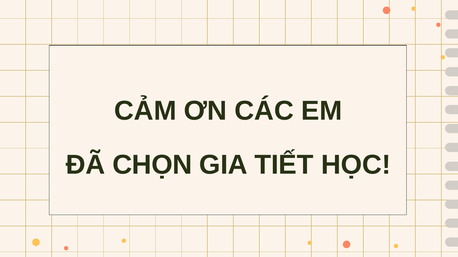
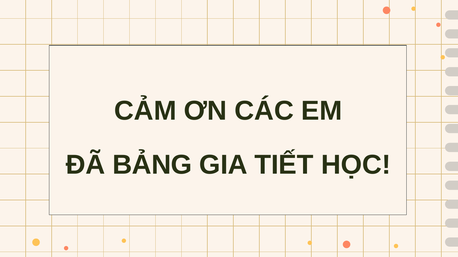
CHỌN: CHỌN -> BẢNG
